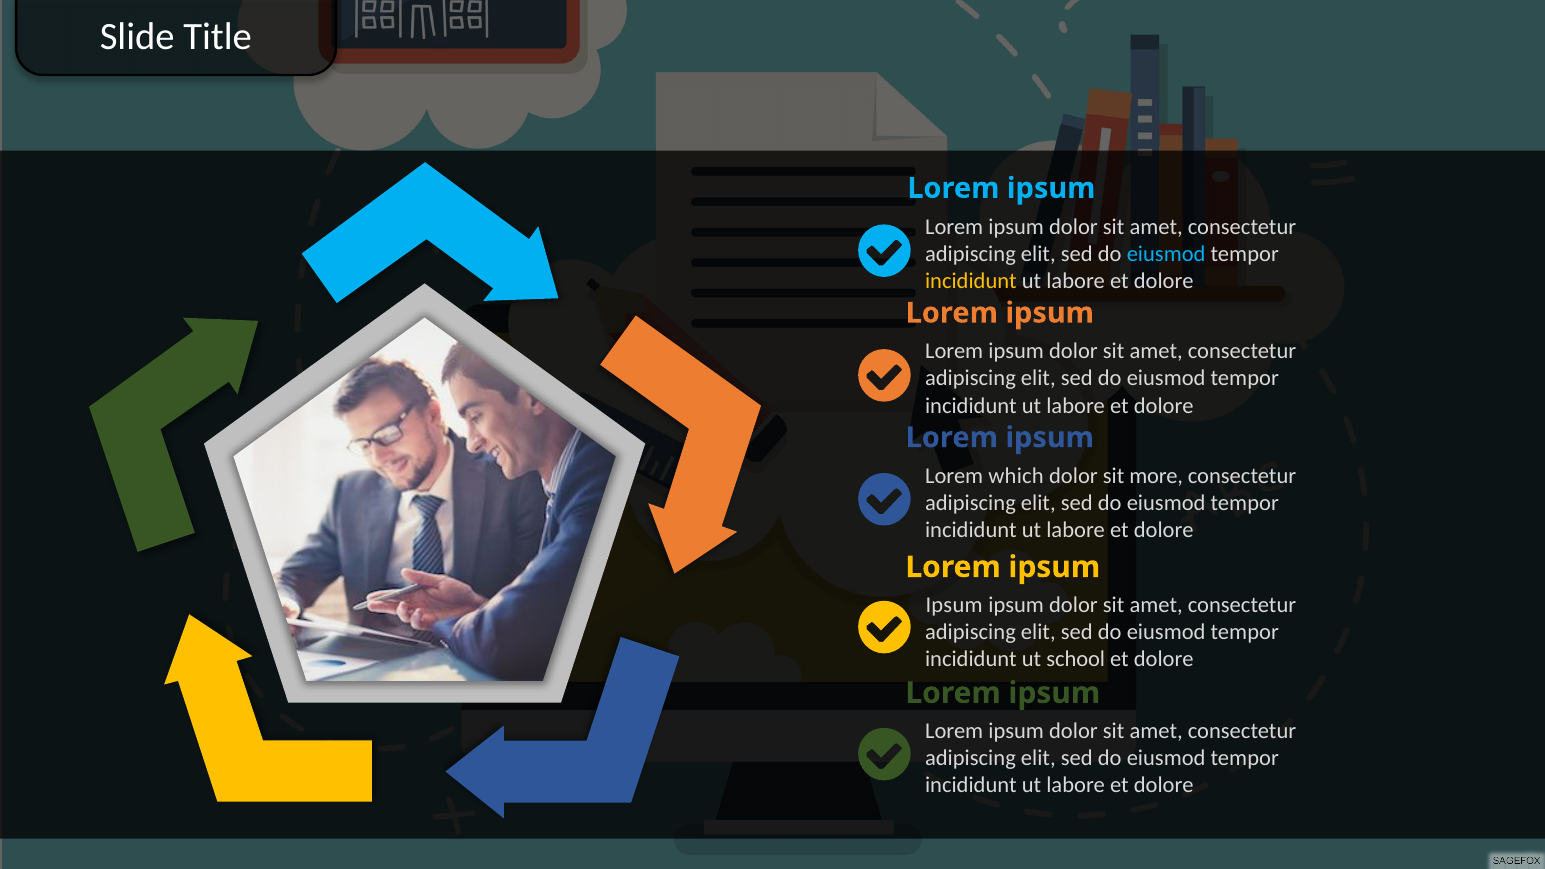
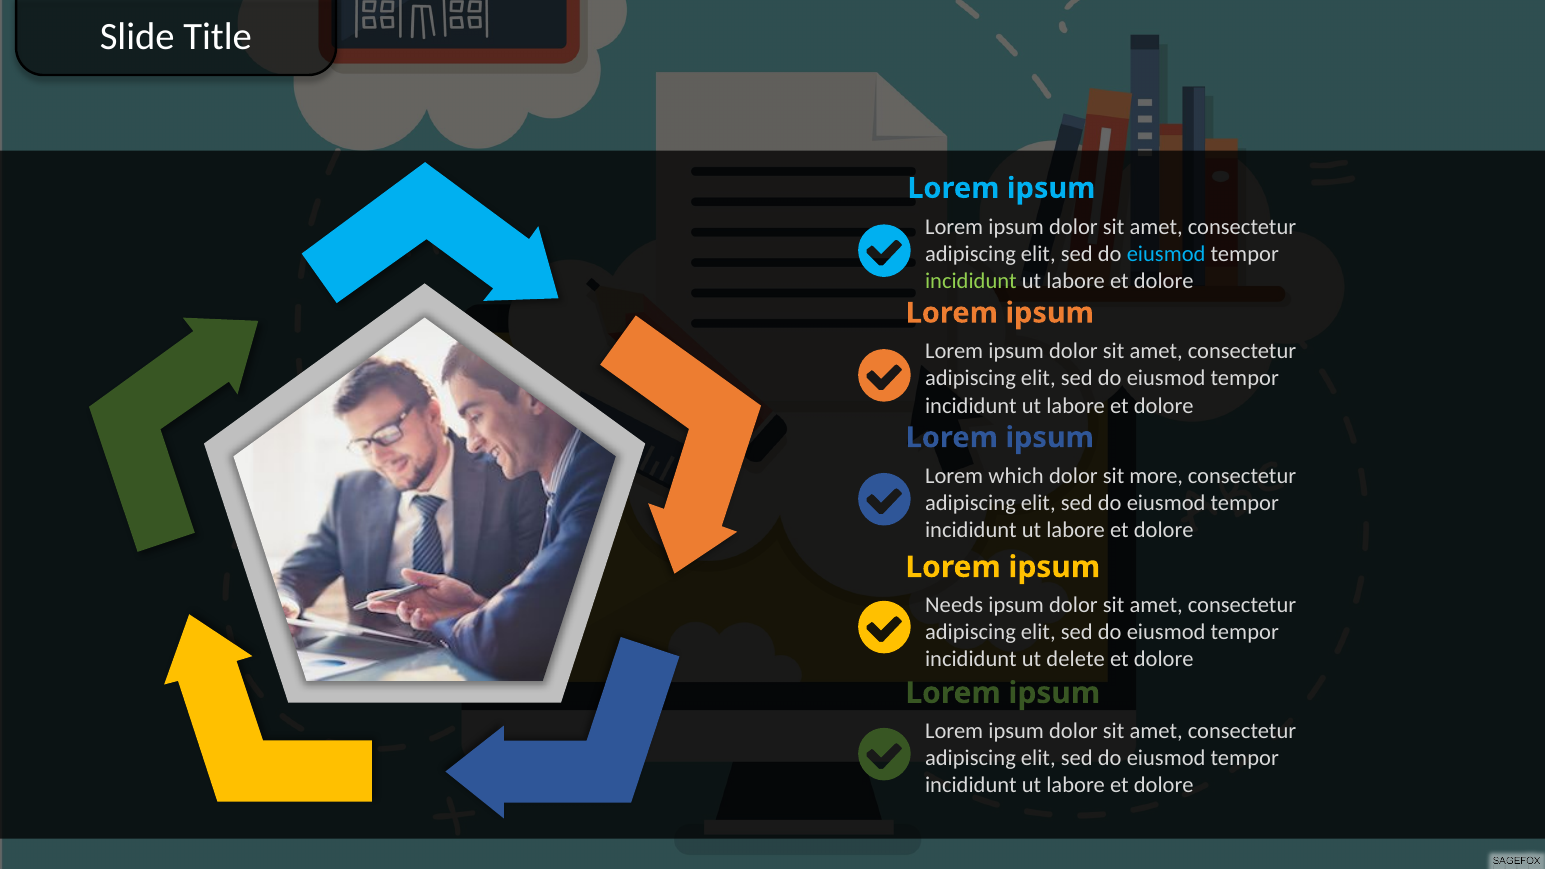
incididunt at (971, 281) colour: yellow -> light green
Ipsum at (954, 605): Ipsum -> Needs
school: school -> delete
